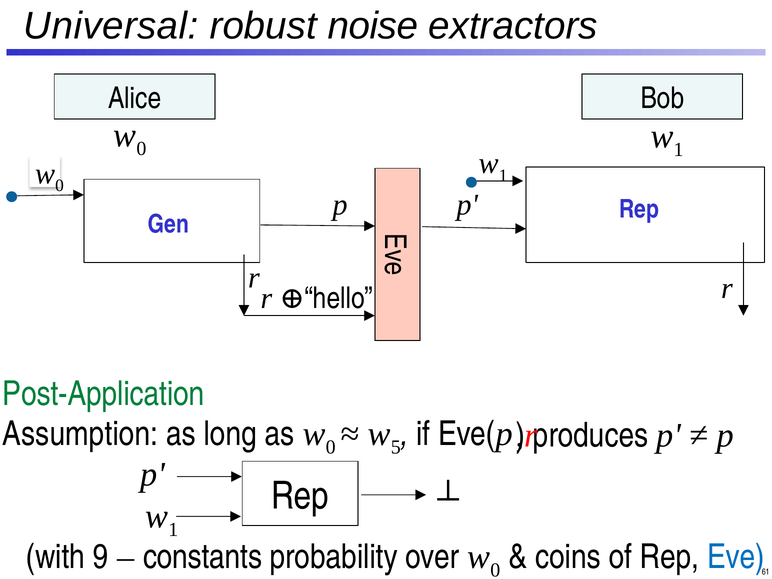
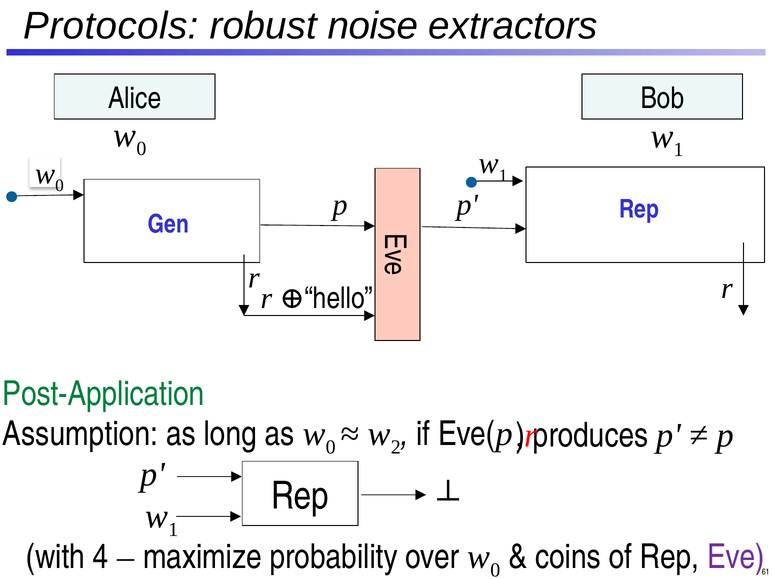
Universal: Universal -> Protocols
5: 5 -> 2
9: 9 -> 4
constants: constants -> maximize
Eve colour: blue -> purple
